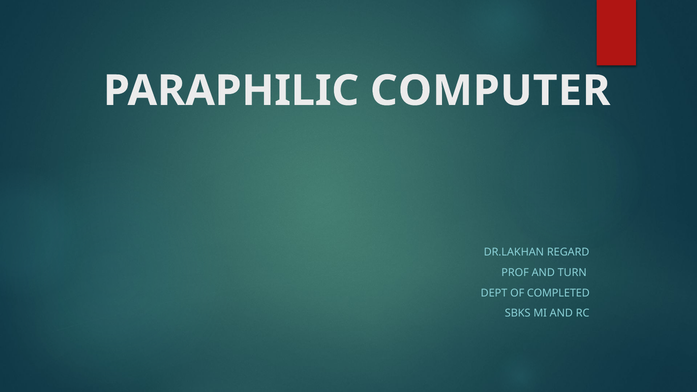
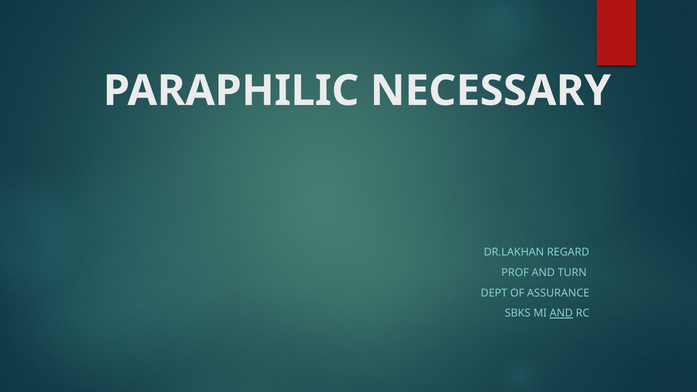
COMPUTER: COMPUTER -> NECESSARY
COMPLETED: COMPLETED -> ASSURANCE
AND at (561, 313) underline: none -> present
